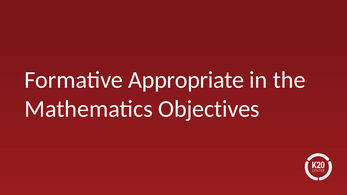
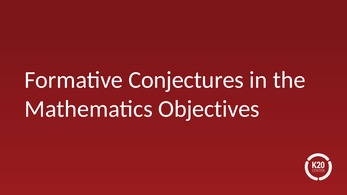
Appropriate: Appropriate -> Conjectures
